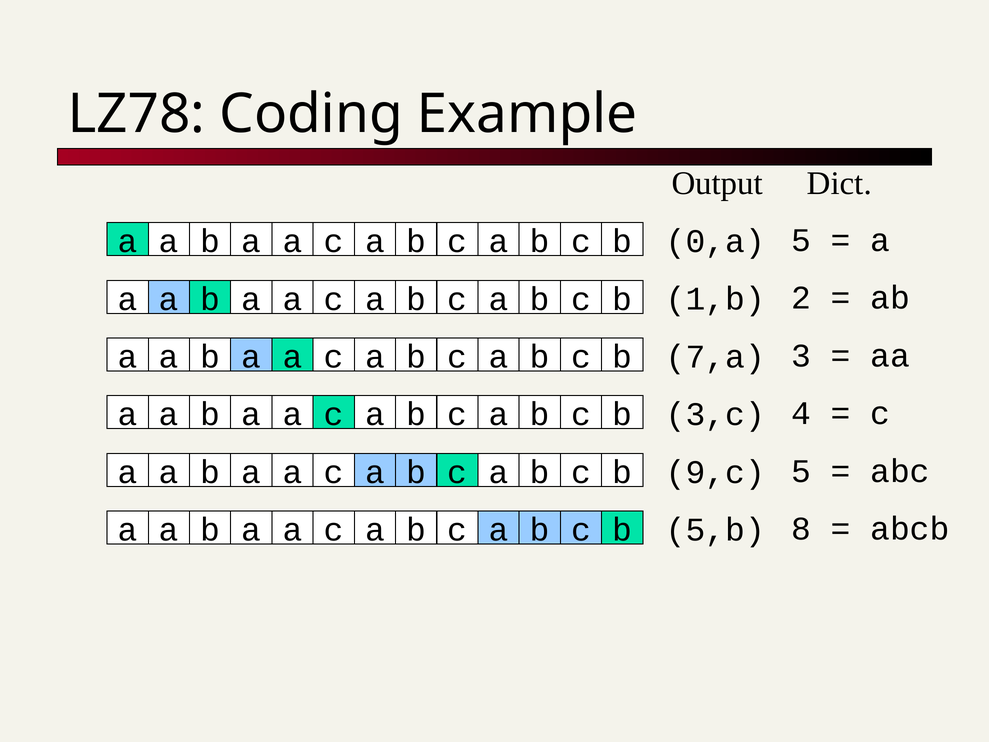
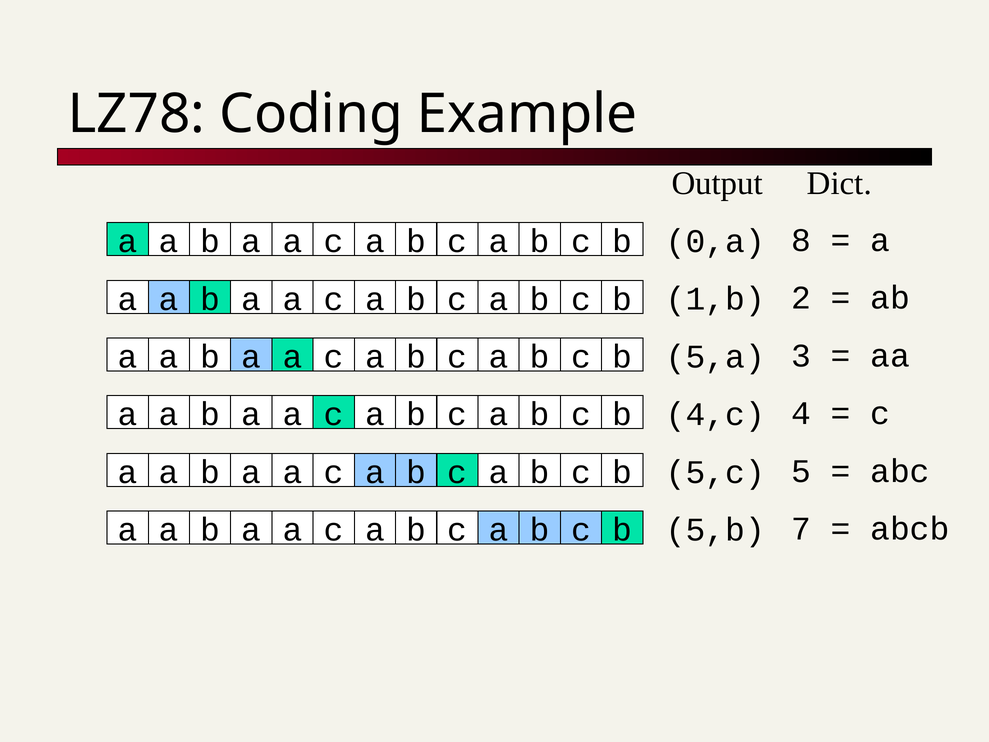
0,a 5: 5 -> 8
7,a: 7,a -> 5,a
3,c: 3,c -> 4,c
9,c: 9,c -> 5,c
8: 8 -> 7
